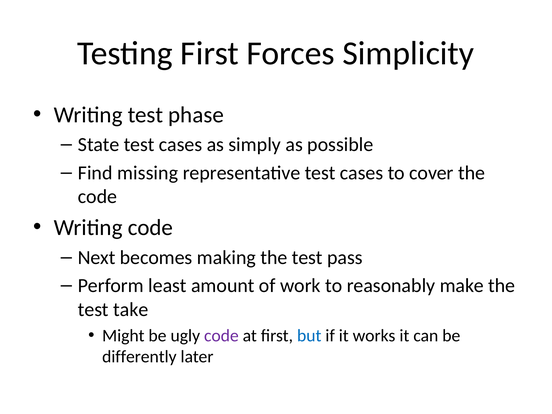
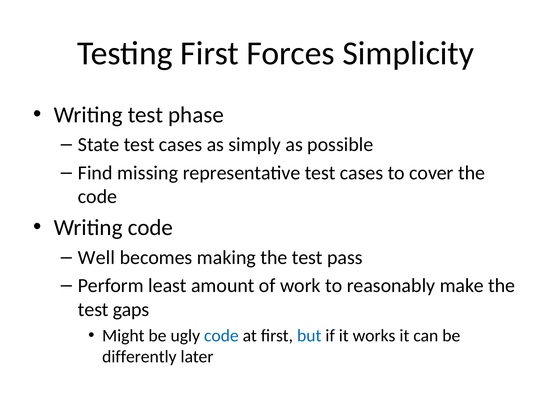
Next: Next -> Well
take: take -> gaps
code at (221, 336) colour: purple -> blue
